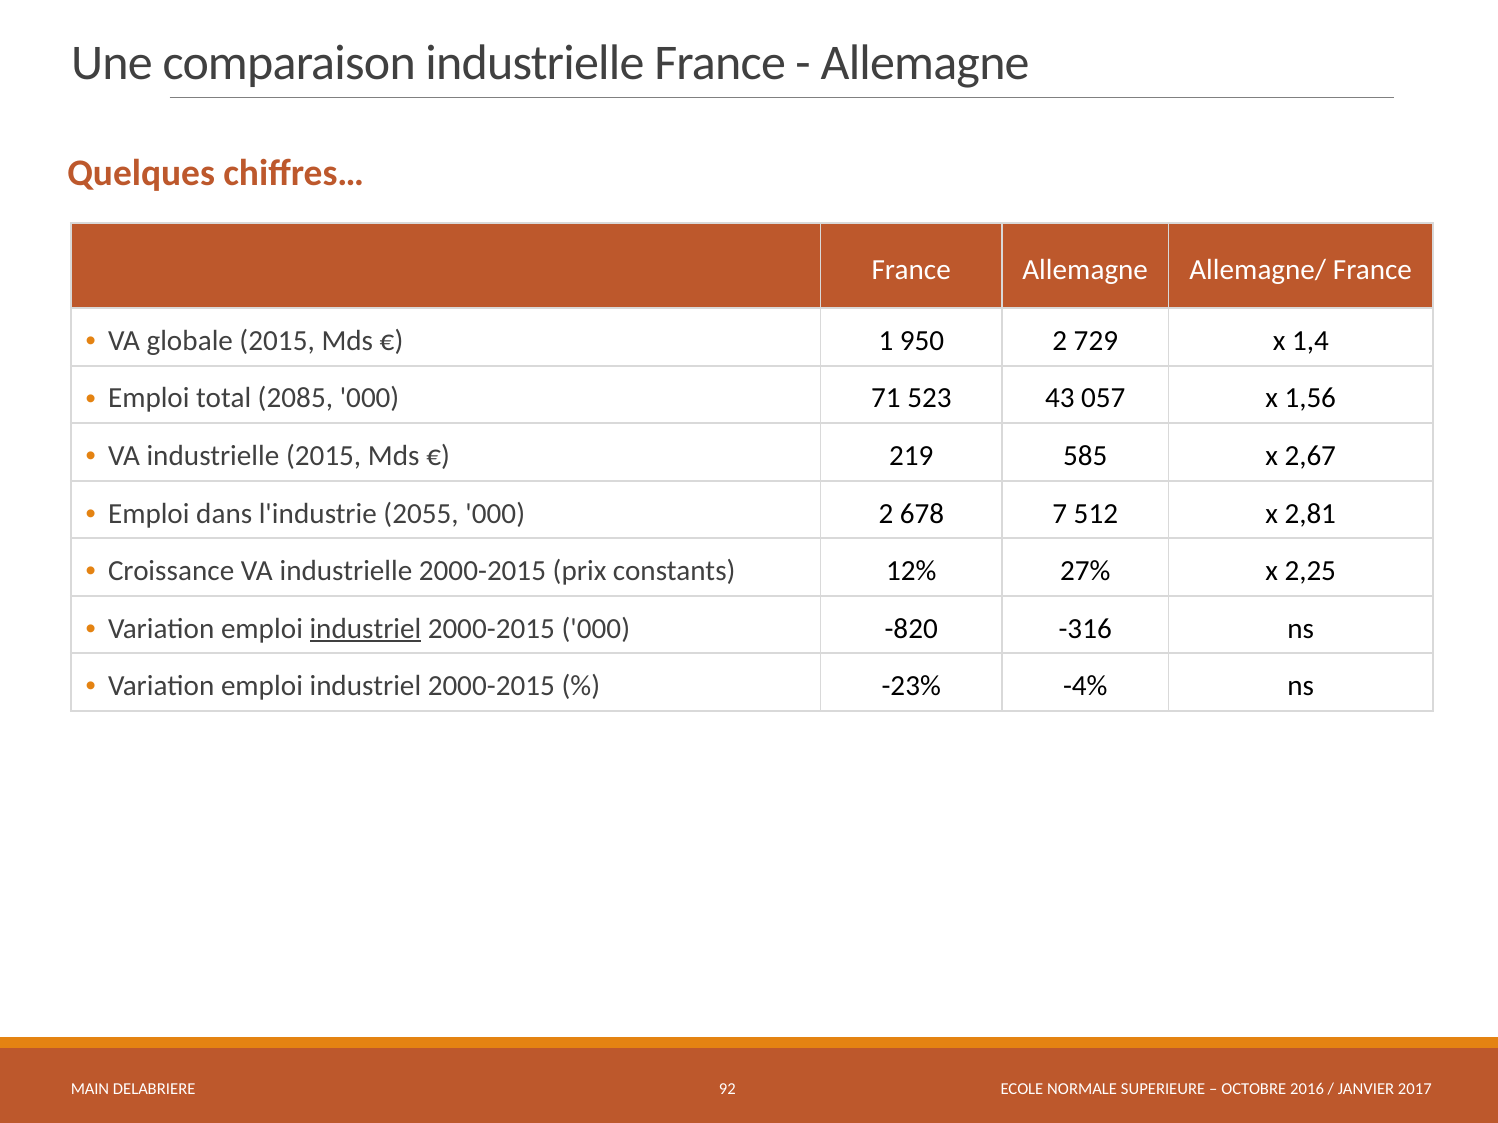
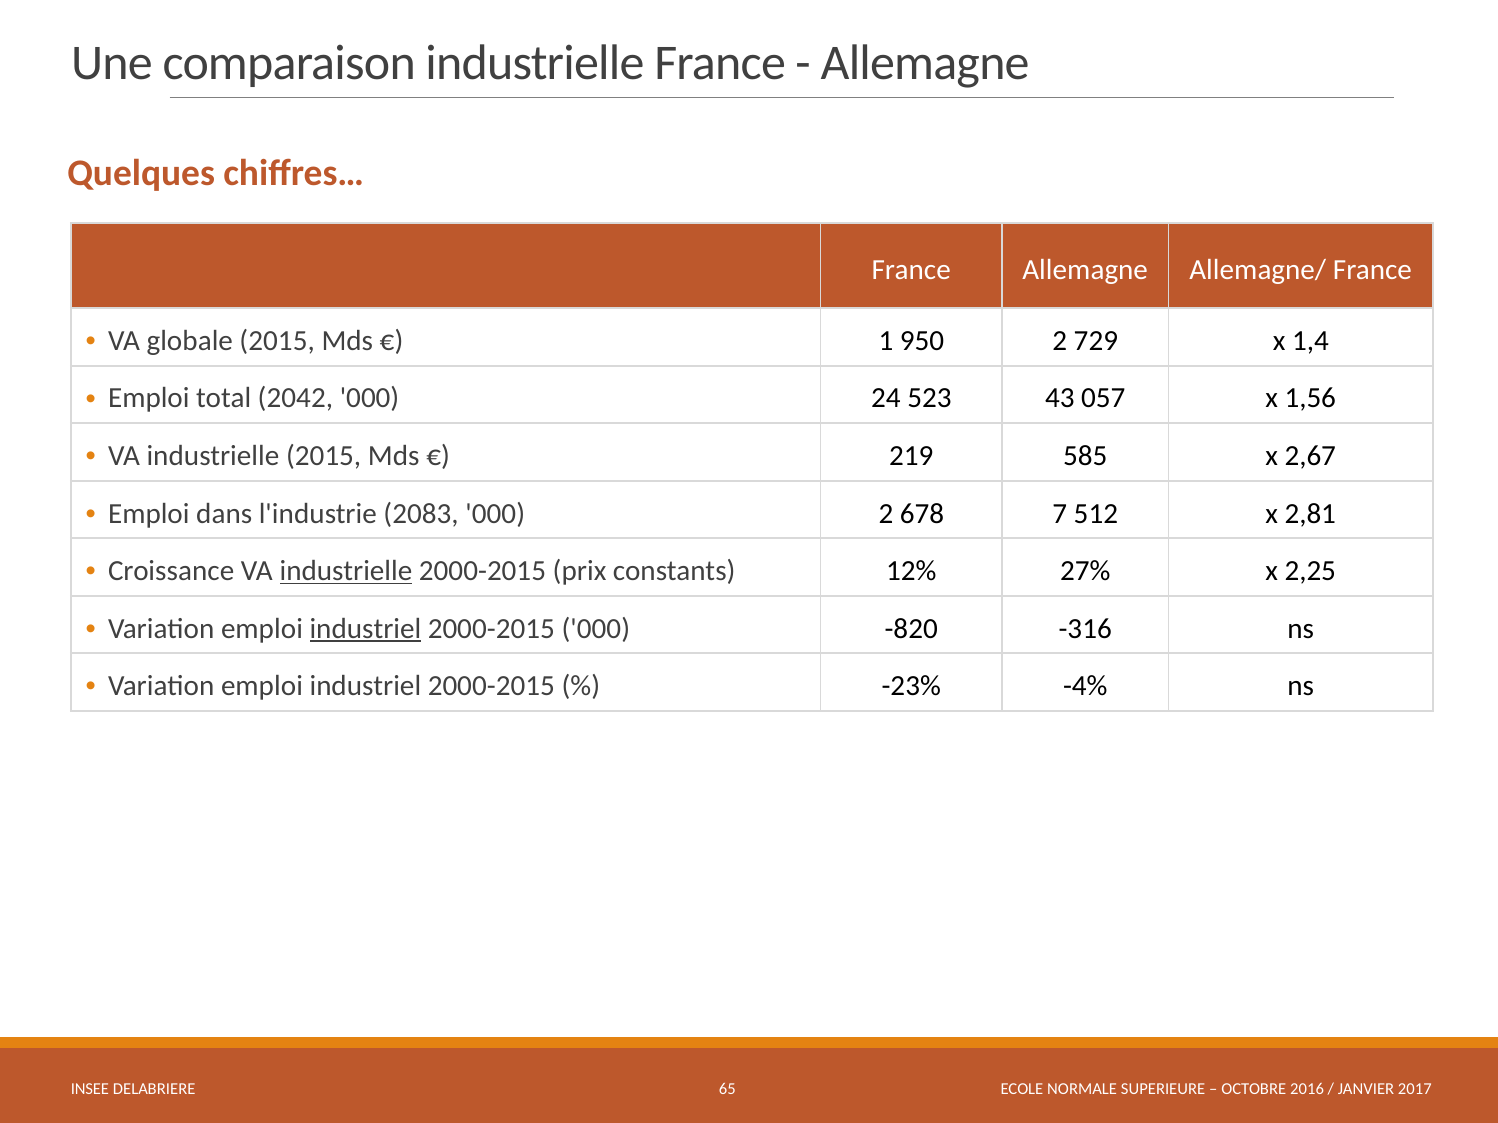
2085: 2085 -> 2042
71: 71 -> 24
2055: 2055 -> 2083
industrielle at (346, 571) underline: none -> present
MAIN: MAIN -> INSEE
92: 92 -> 65
